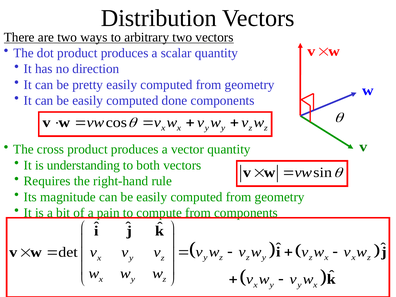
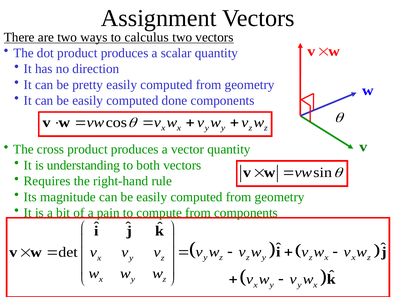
Distribution: Distribution -> Assignment
arbitrary: arbitrary -> calculus
